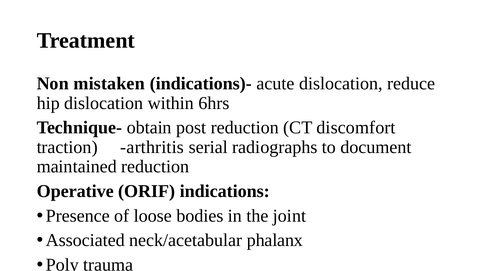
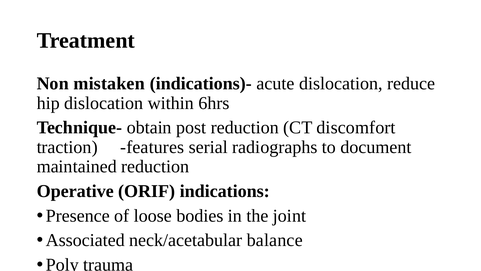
arthritis: arthritis -> features
phalanx: phalanx -> balance
